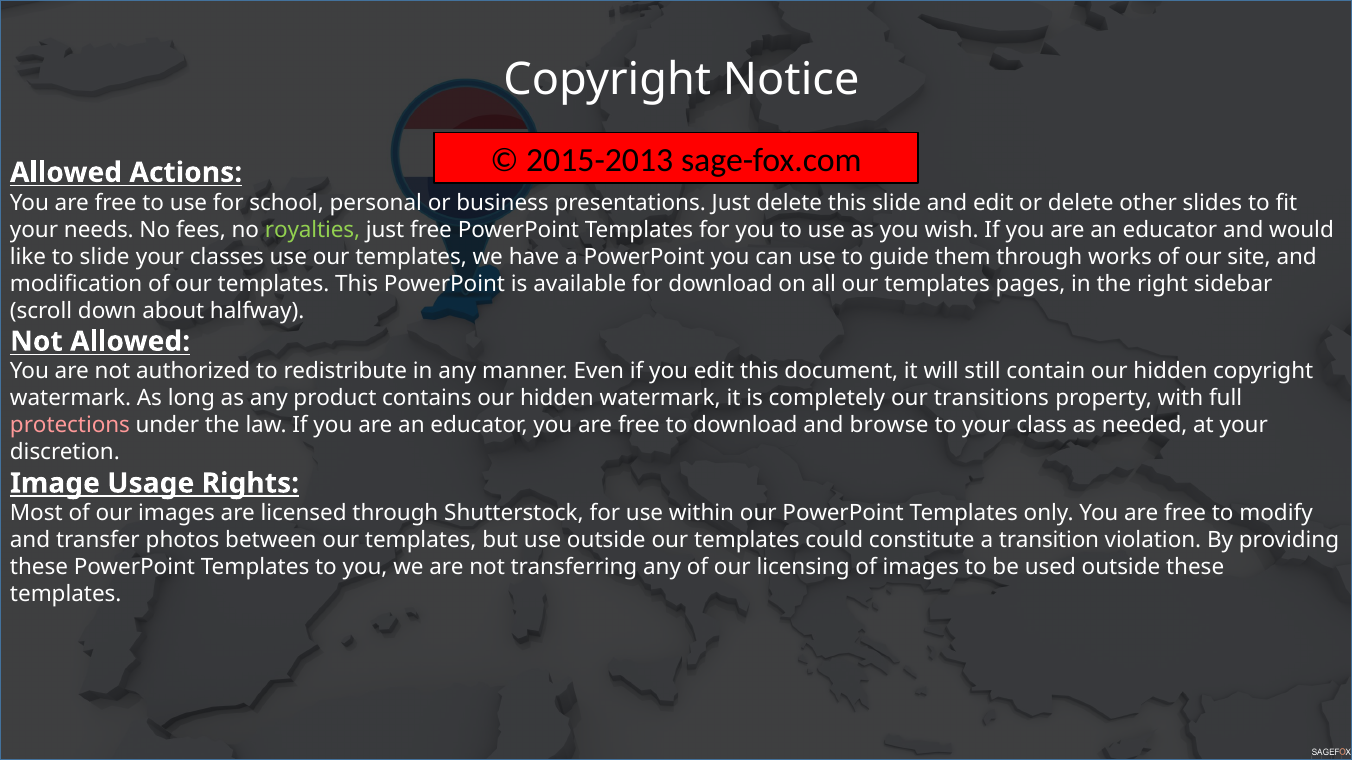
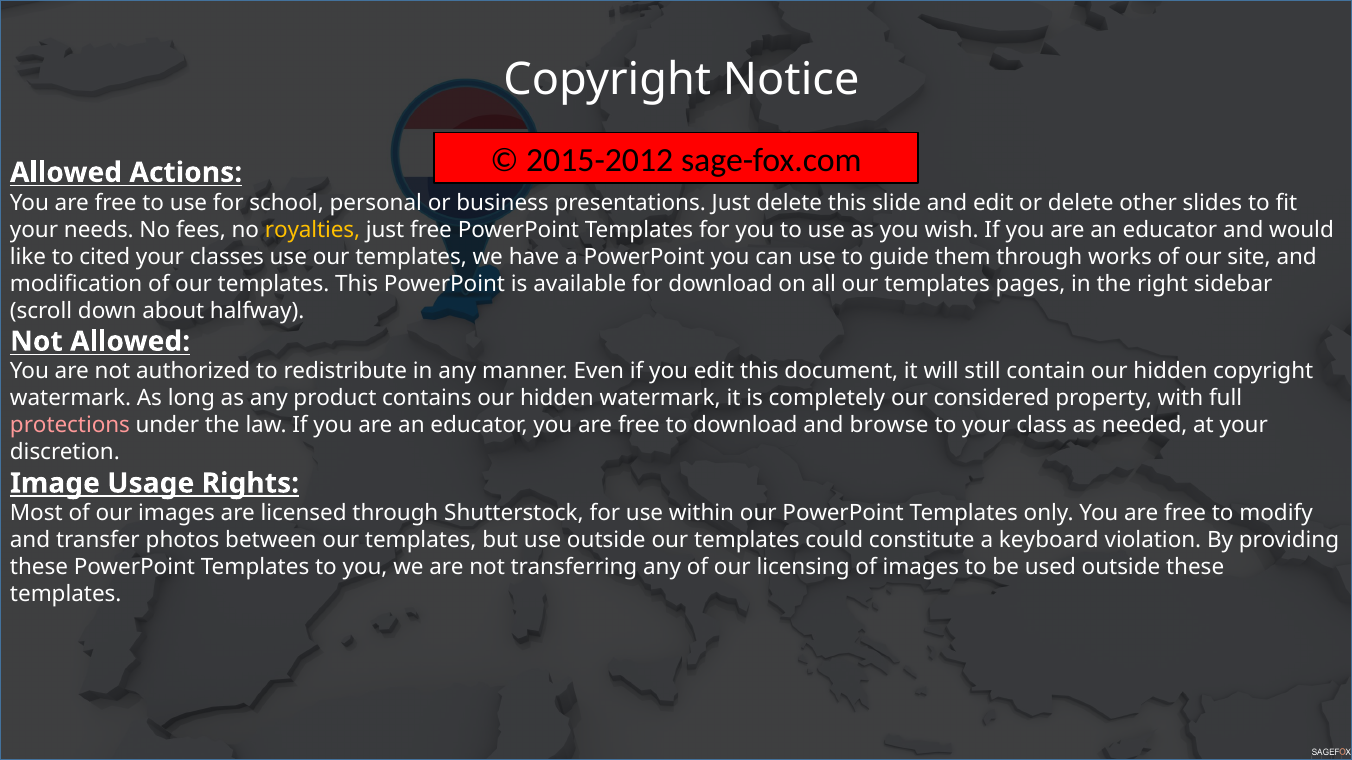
2015-2013: 2015-2013 -> 2015-2012
royalties colour: light green -> yellow
to slide: slide -> cited
transitions: transitions -> considered
transition: transition -> keyboard
